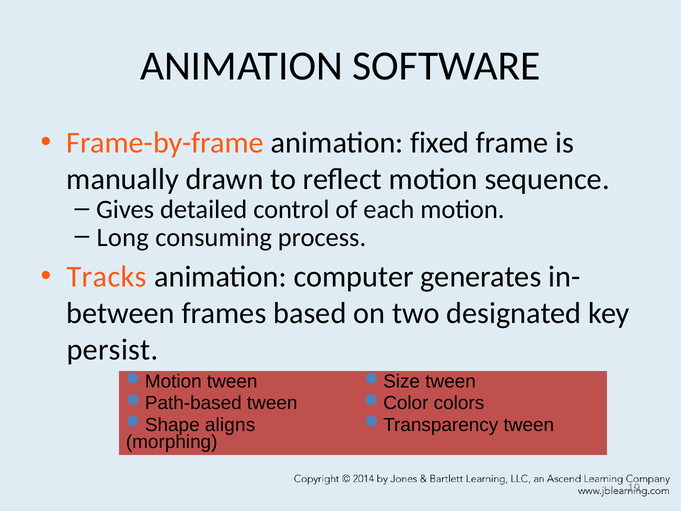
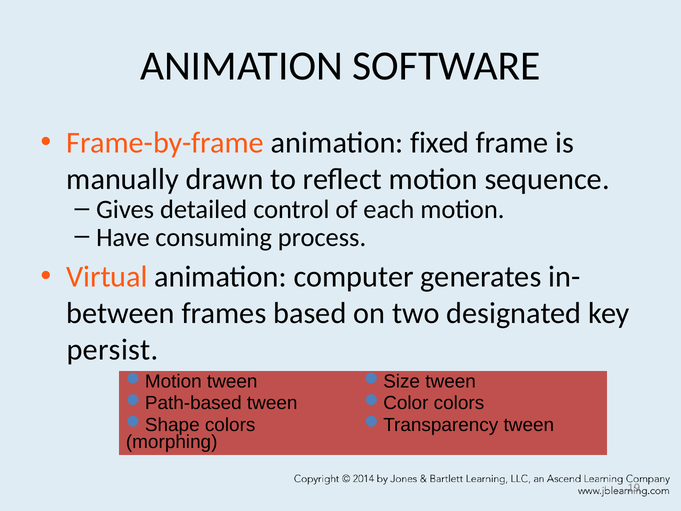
Long: Long -> Have
Tracks: Tracks -> Virtual
aligns at (230, 425): aligns -> colors
